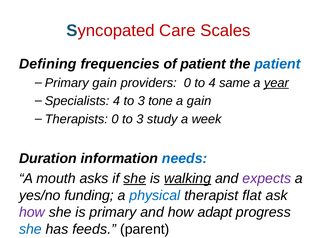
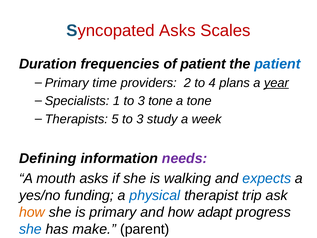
Syncopated Care: Care -> Asks
Defining: Defining -> Duration
Primary gain: gain -> time
providers 0: 0 -> 2
same: same -> plans
Specialists 4: 4 -> 1
a gain: gain -> tone
Therapists 0: 0 -> 5
Duration: Duration -> Defining
needs colour: blue -> purple
she at (135, 178) underline: present -> none
walking underline: present -> none
expects colour: purple -> blue
flat: flat -> trip
how at (32, 212) colour: purple -> orange
feeds: feeds -> make
